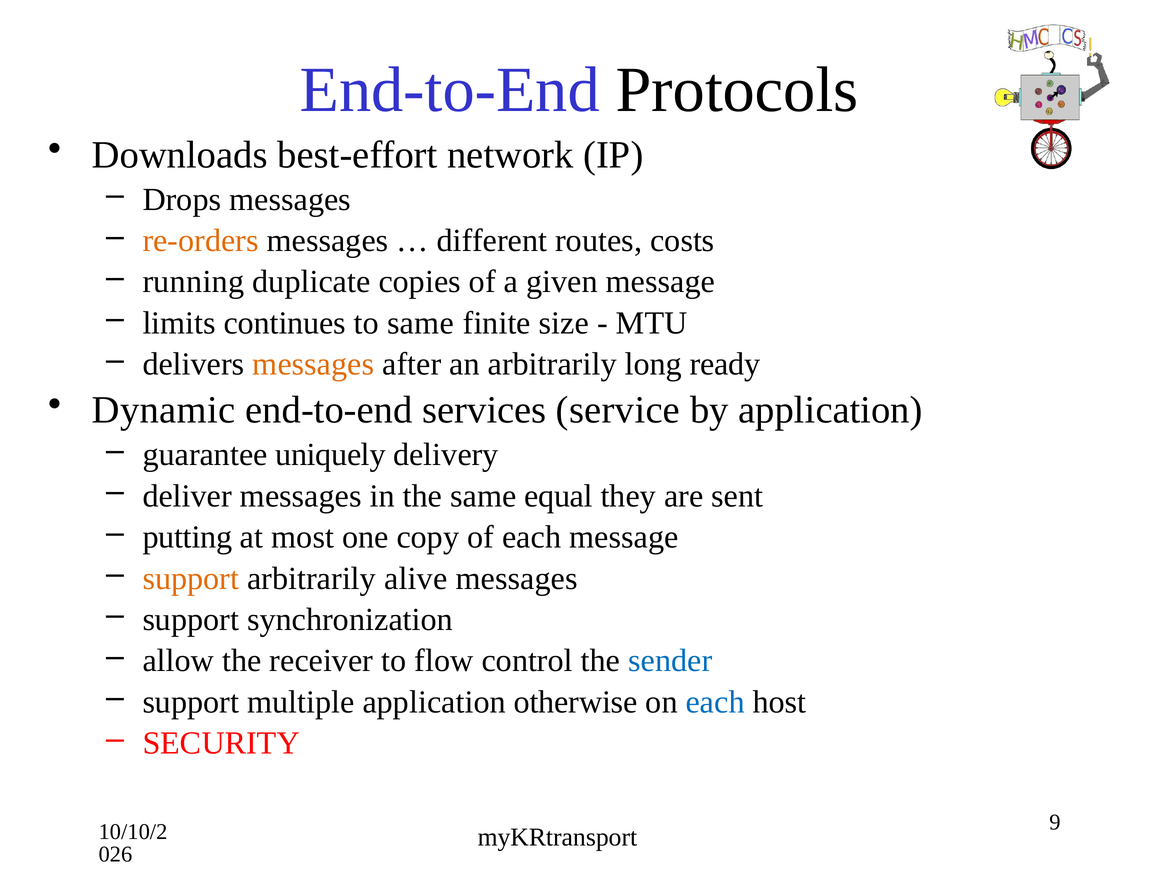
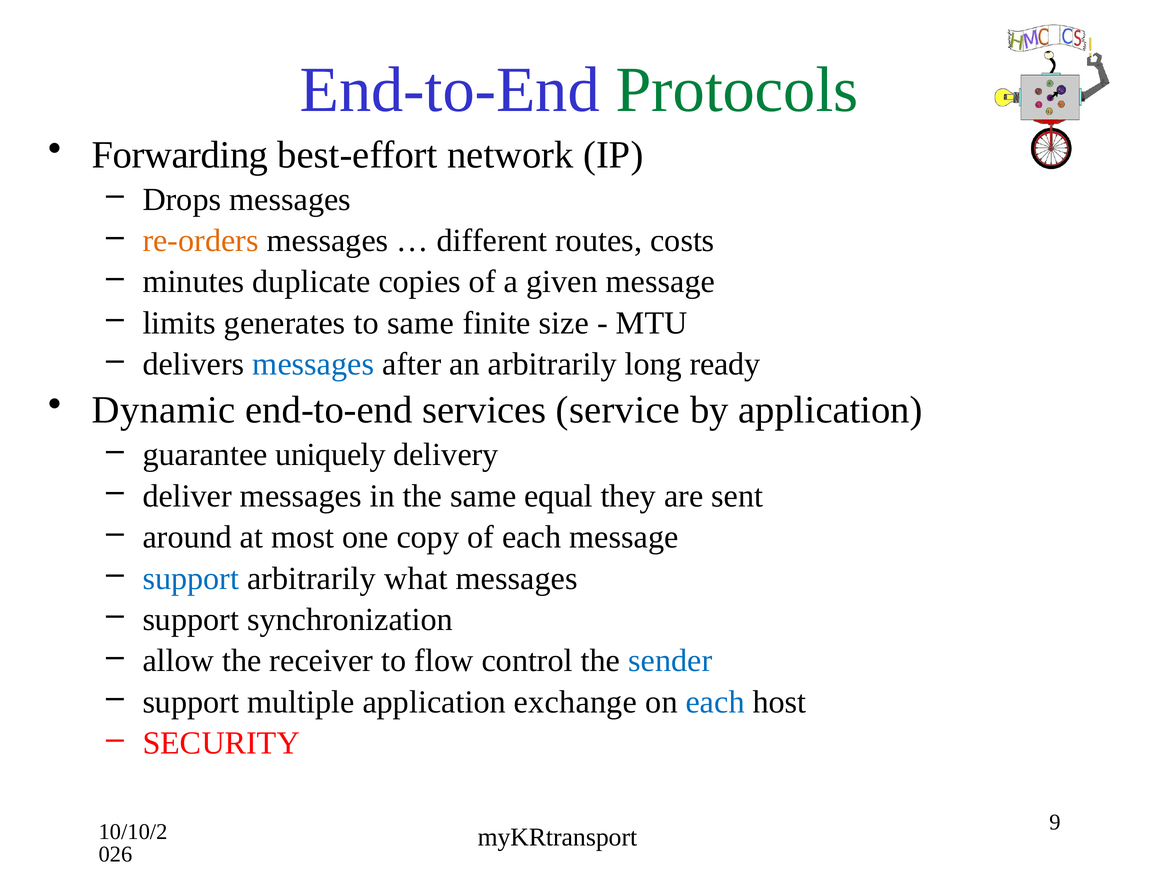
Protocols colour: black -> green
Downloads: Downloads -> Forwarding
running: running -> minutes
continues: continues -> generates
messages at (313, 364) colour: orange -> blue
putting: putting -> around
support at (191, 579) colour: orange -> blue
alive: alive -> what
otherwise: otherwise -> exchange
